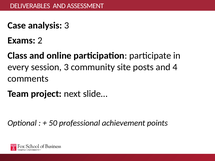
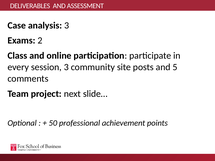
4: 4 -> 5
